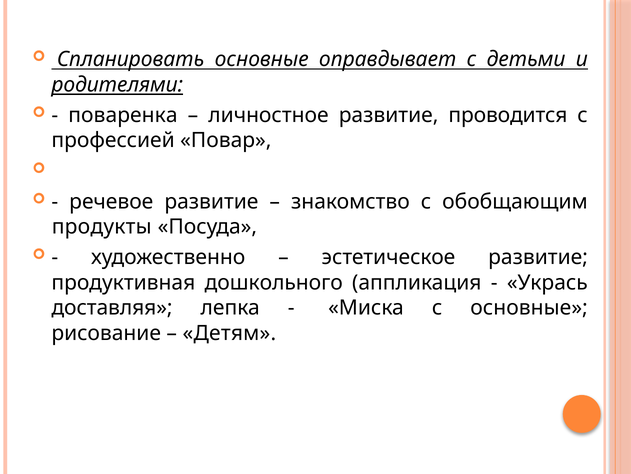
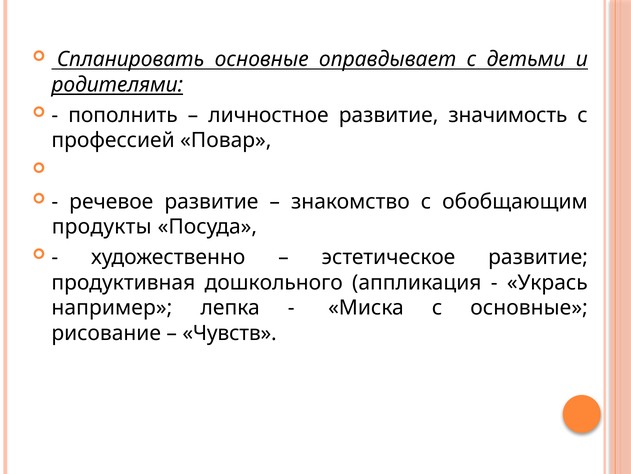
поваренка: поваренка -> пополнить
проводится: проводится -> значимость
доставляя: доставляя -> например
Детям: Детям -> Чувств
